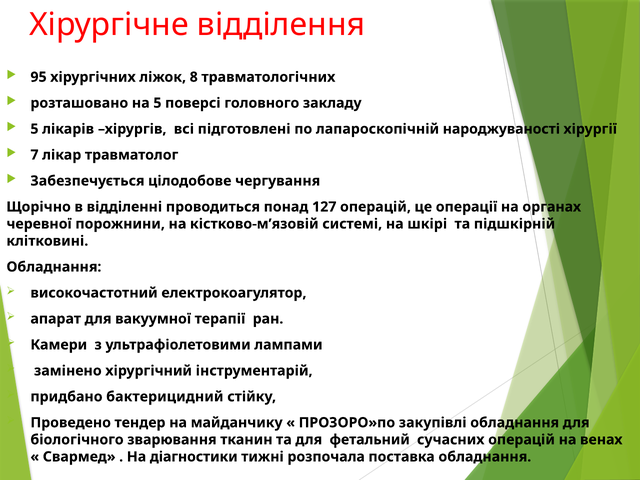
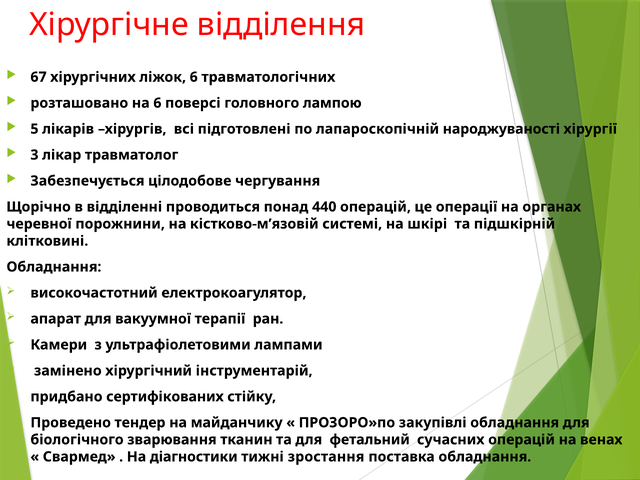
95: 95 -> 67
ліжок 8: 8 -> 6
на 5: 5 -> 6
закладу: закладу -> лампою
7: 7 -> 3
127: 127 -> 440
бактерицидний: бактерицидний -> сертифікованих
розпочала: розпочала -> зростання
